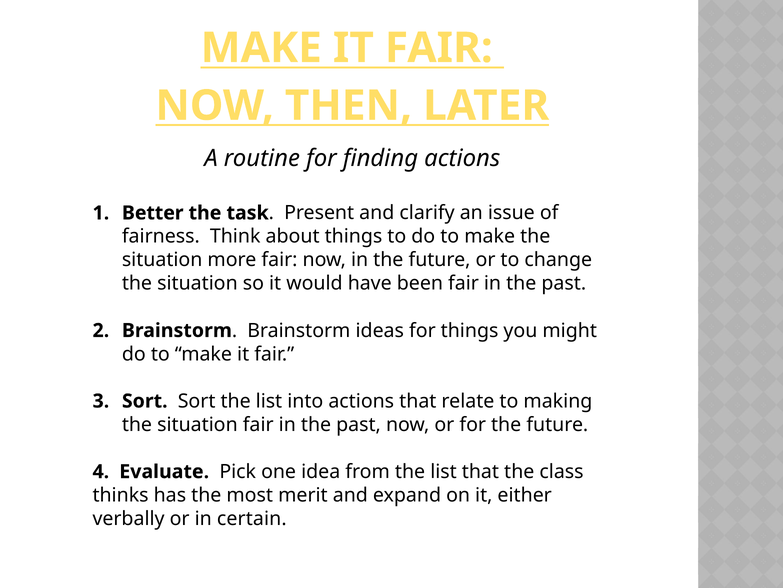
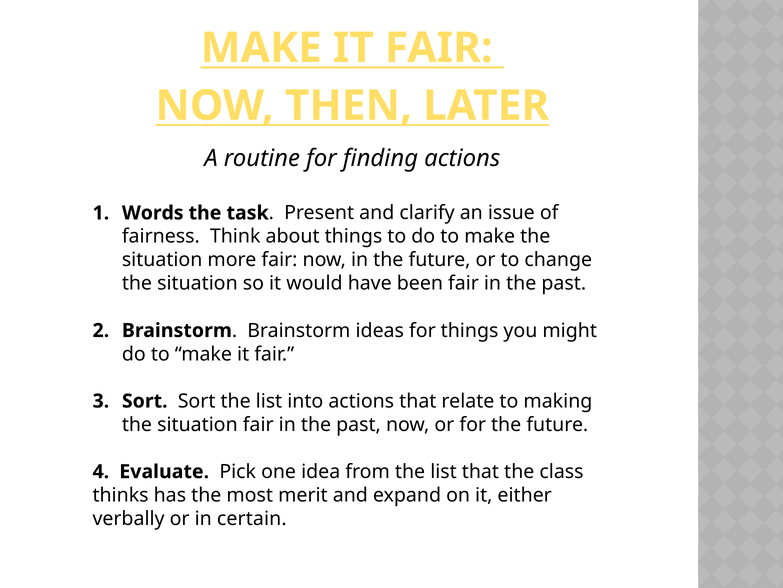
Better: Better -> Words
